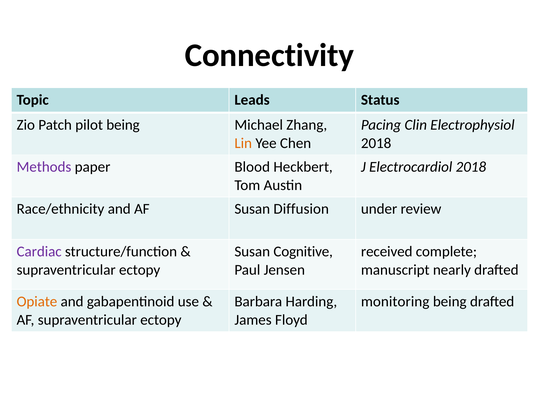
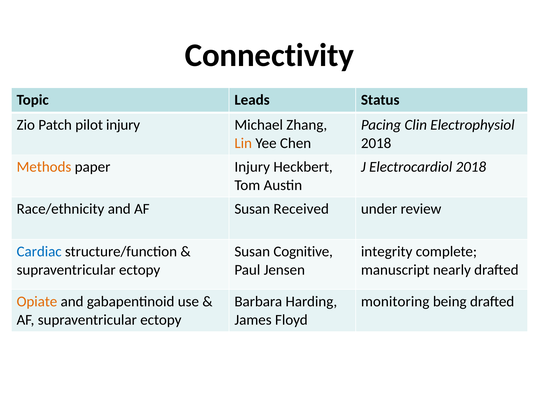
pilot being: being -> injury
Methods colour: purple -> orange
paper Blood: Blood -> Injury
Diffusion: Diffusion -> Received
Cardiac colour: purple -> blue
received: received -> integrity
